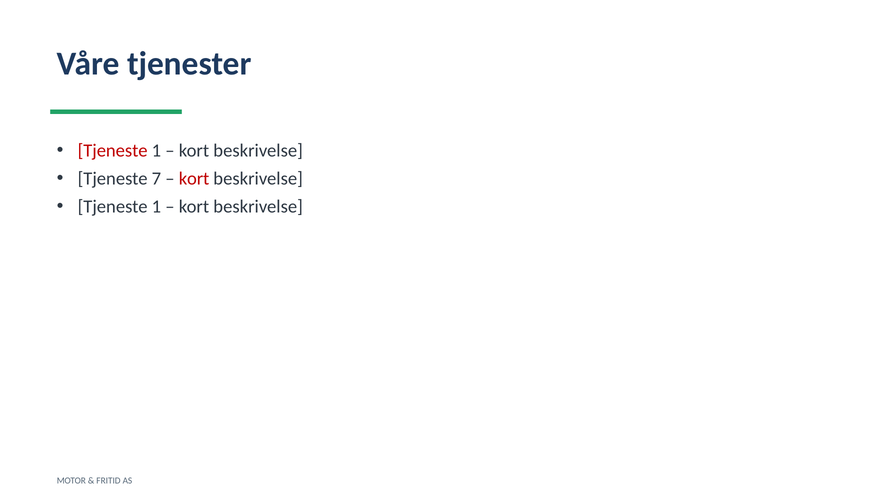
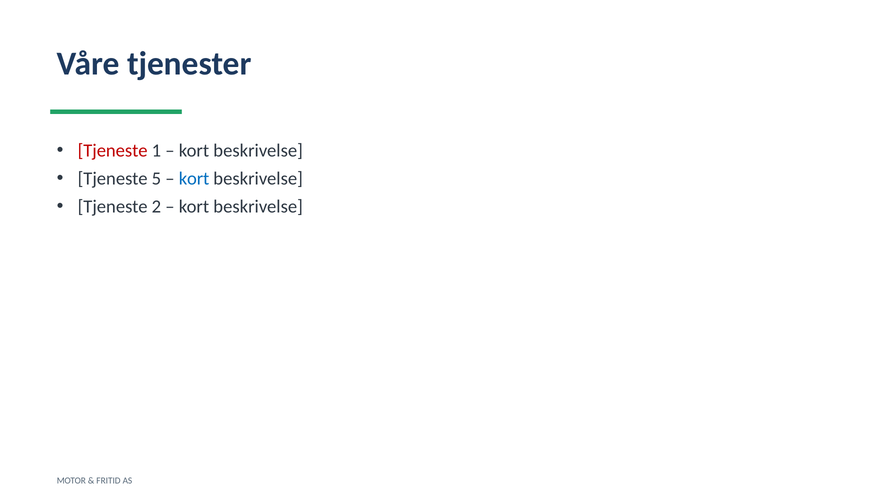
7: 7 -> 5
kort at (194, 179) colour: red -> blue
1 at (156, 207): 1 -> 2
